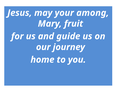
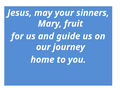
among: among -> sinners
